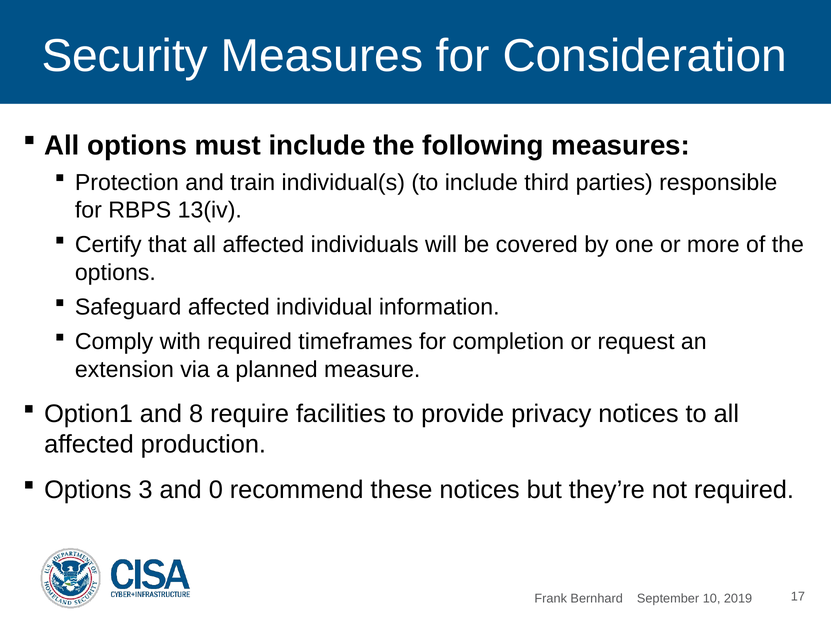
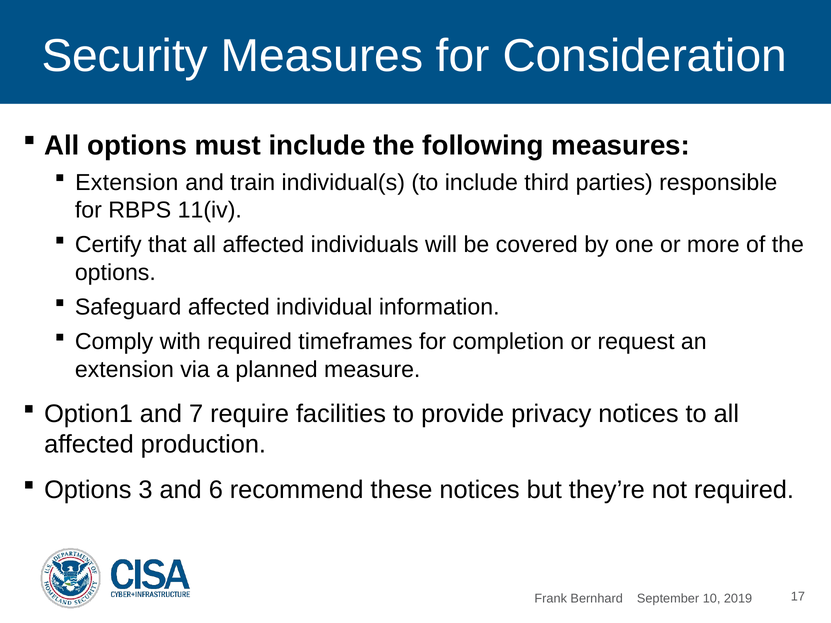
Protection at (127, 183): Protection -> Extension
13(iv: 13(iv -> 11(iv
8: 8 -> 7
0: 0 -> 6
